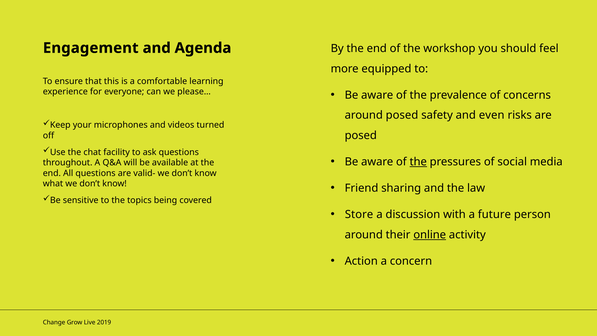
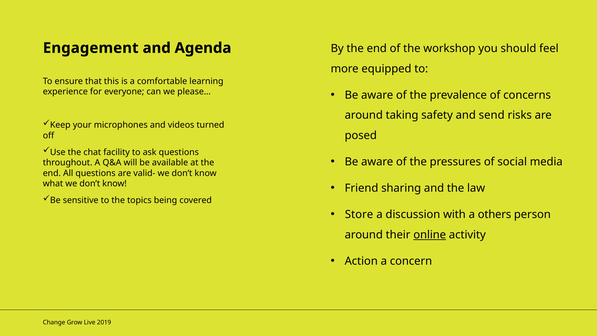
around posed: posed -> taking
even: even -> send
the at (418, 162) underline: present -> none
future: future -> others
